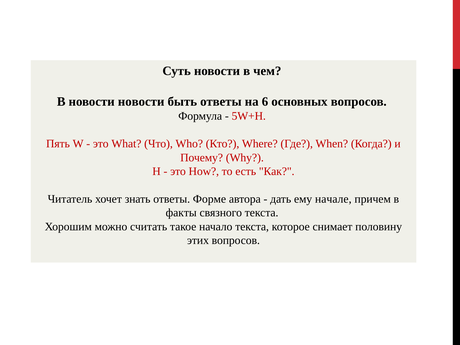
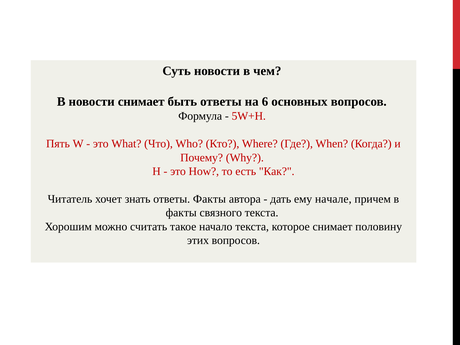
новости новости: новости -> снимает
ответы Форме: Форме -> Факты
